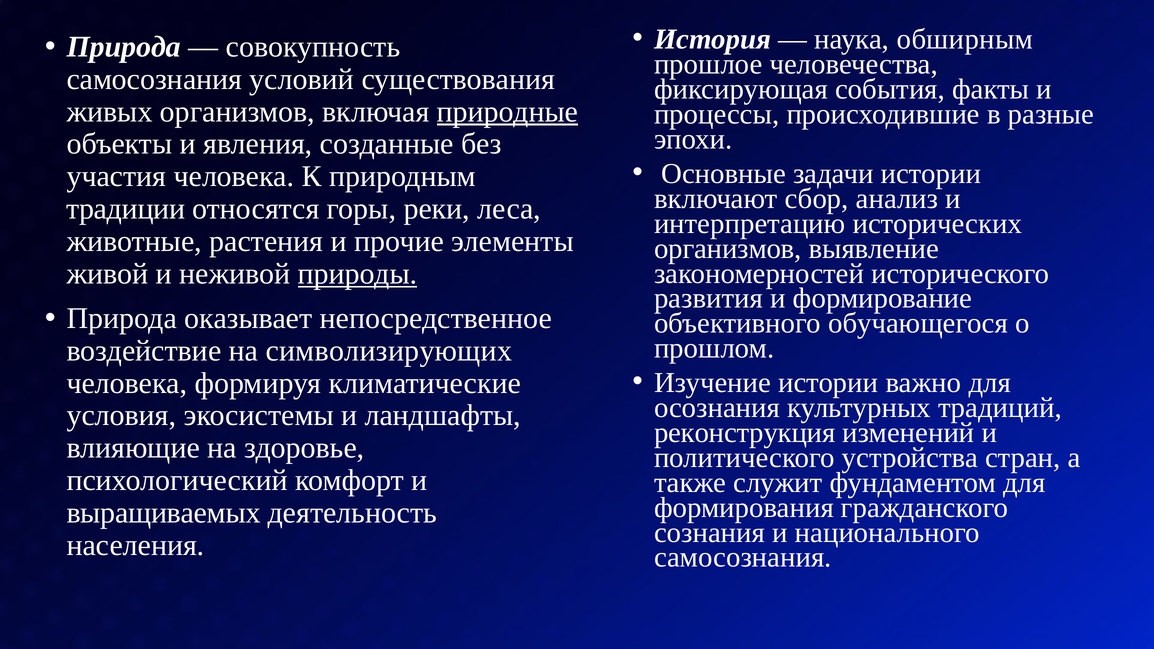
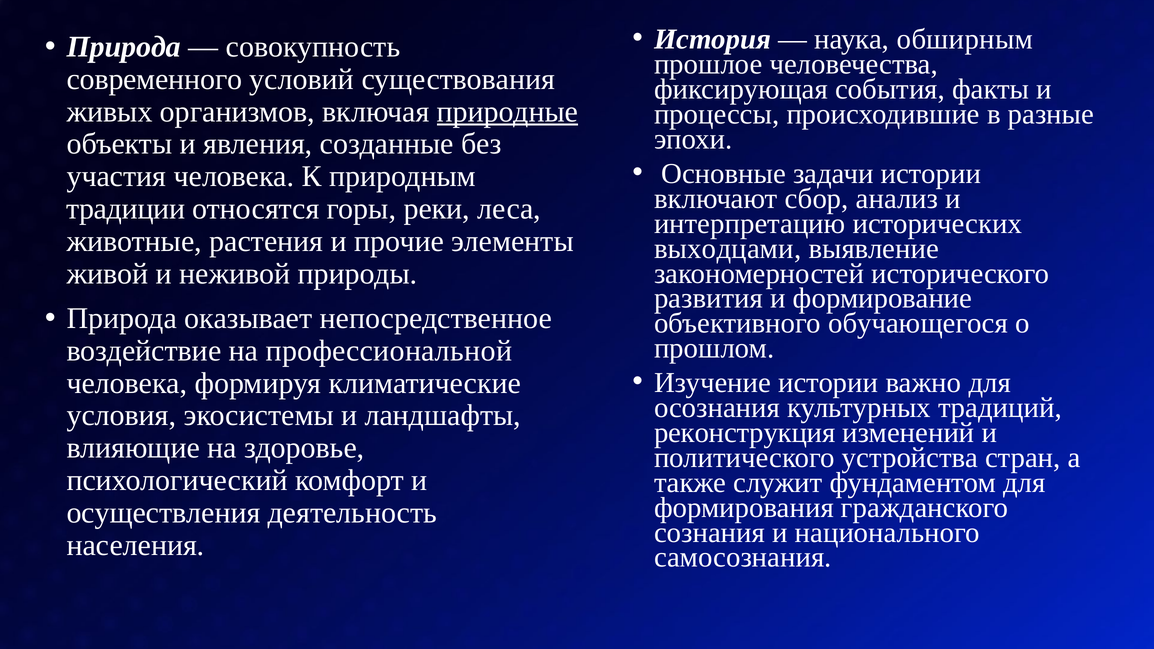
самосознания at (154, 79): самосознания -> современного
организмов at (728, 249): организмов -> выходцами
природы underline: present -> none
символизирующих: символизирующих -> профессиональной
выращиваемых: выращиваемых -> осуществления
